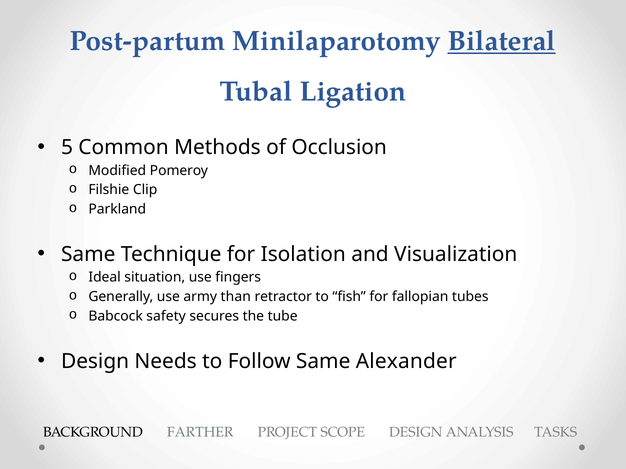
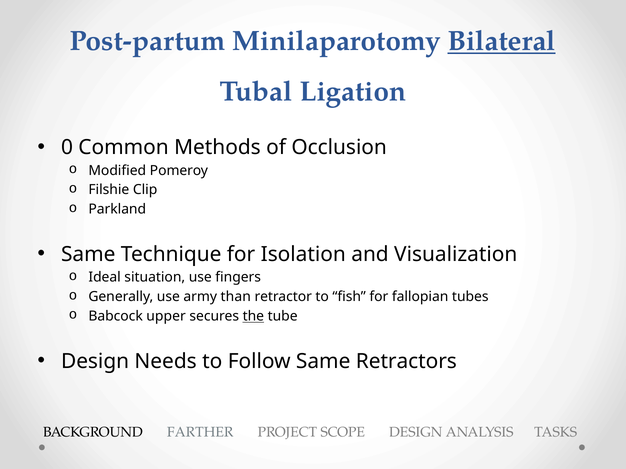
5: 5 -> 0
safety: safety -> upper
the underline: none -> present
Alexander: Alexander -> Retractors
